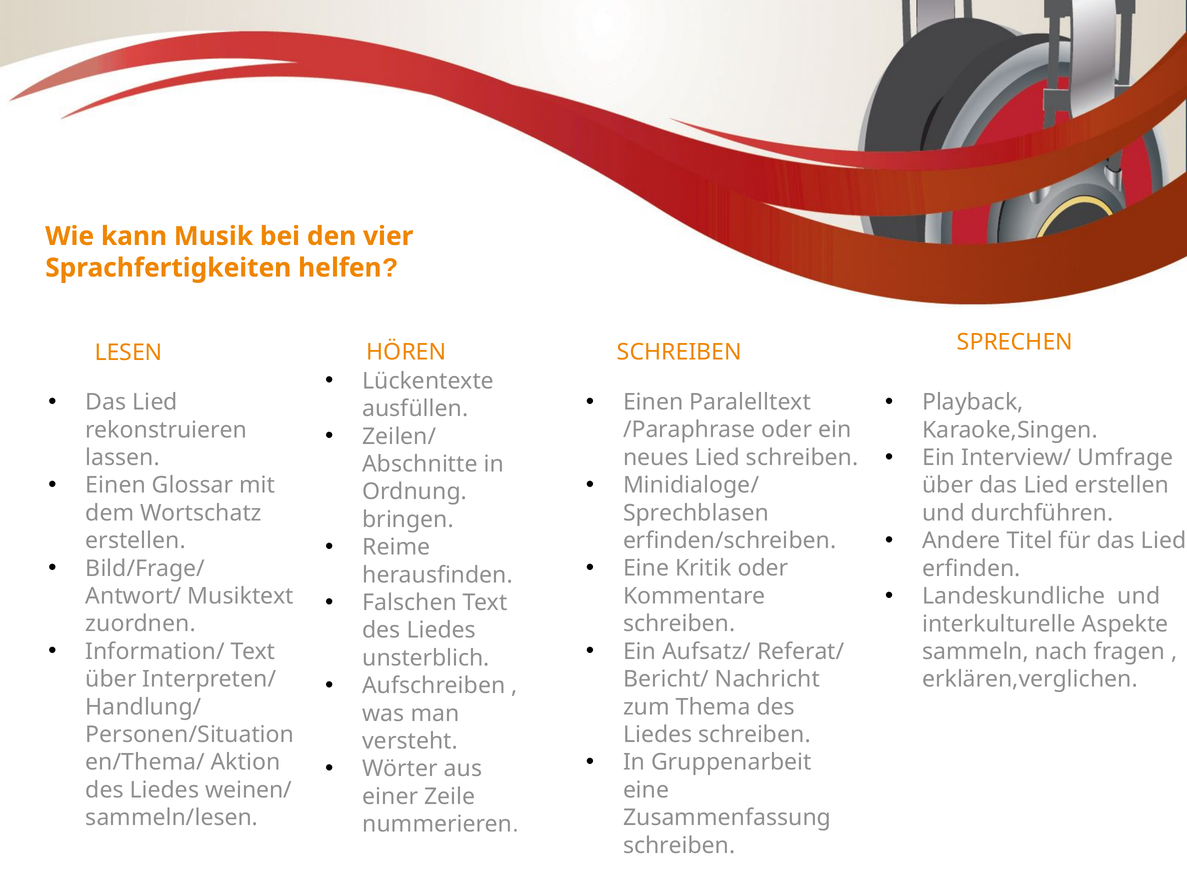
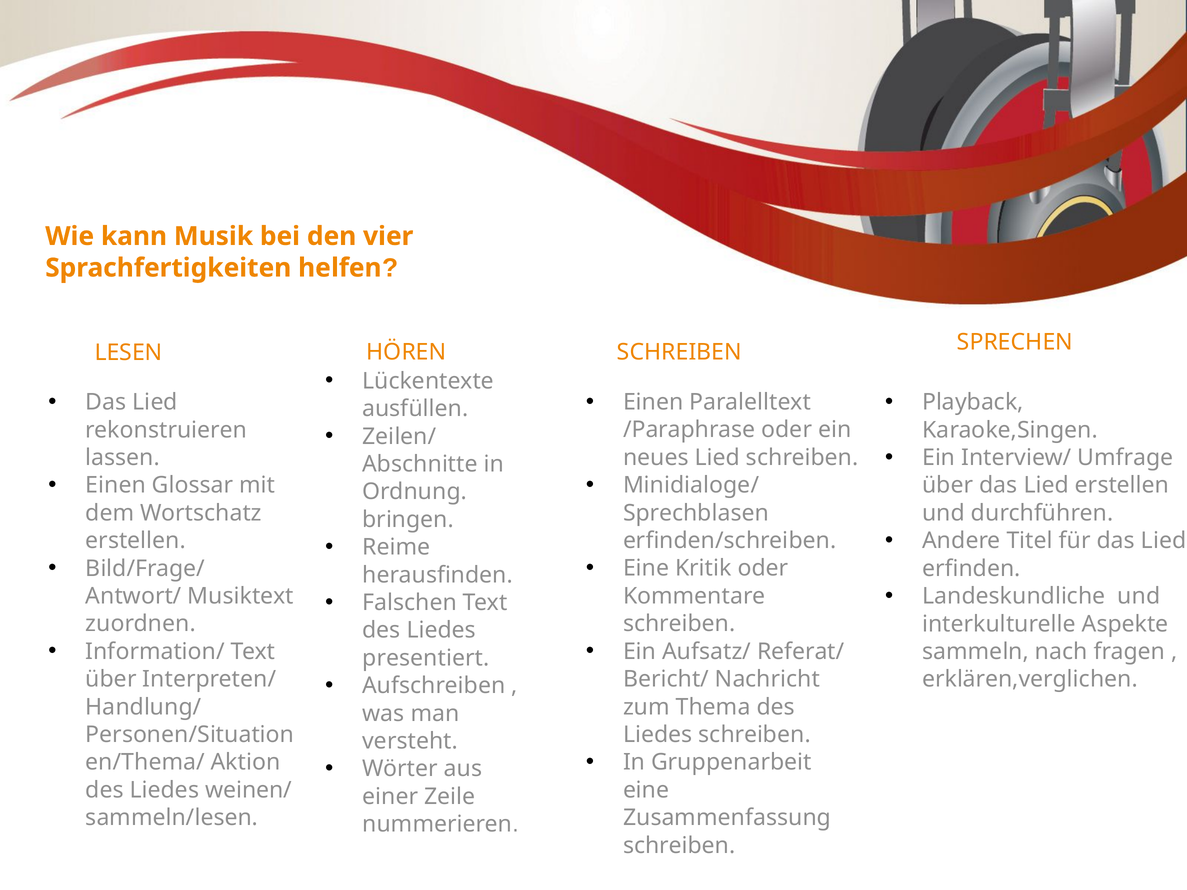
unsterblich: unsterblich -> presentiert
